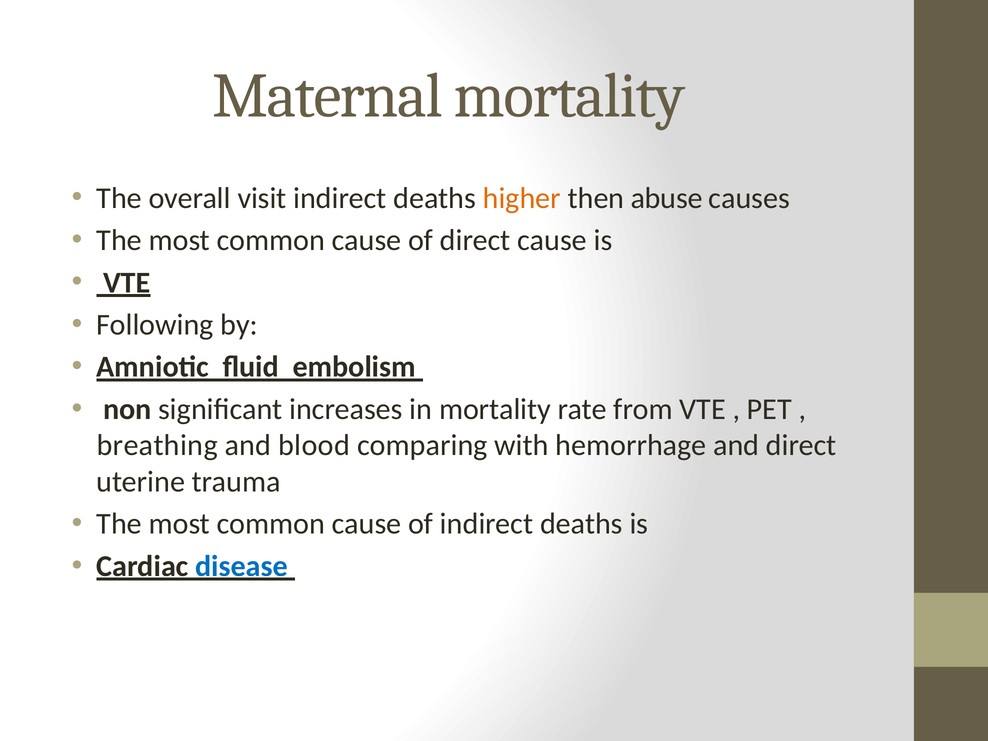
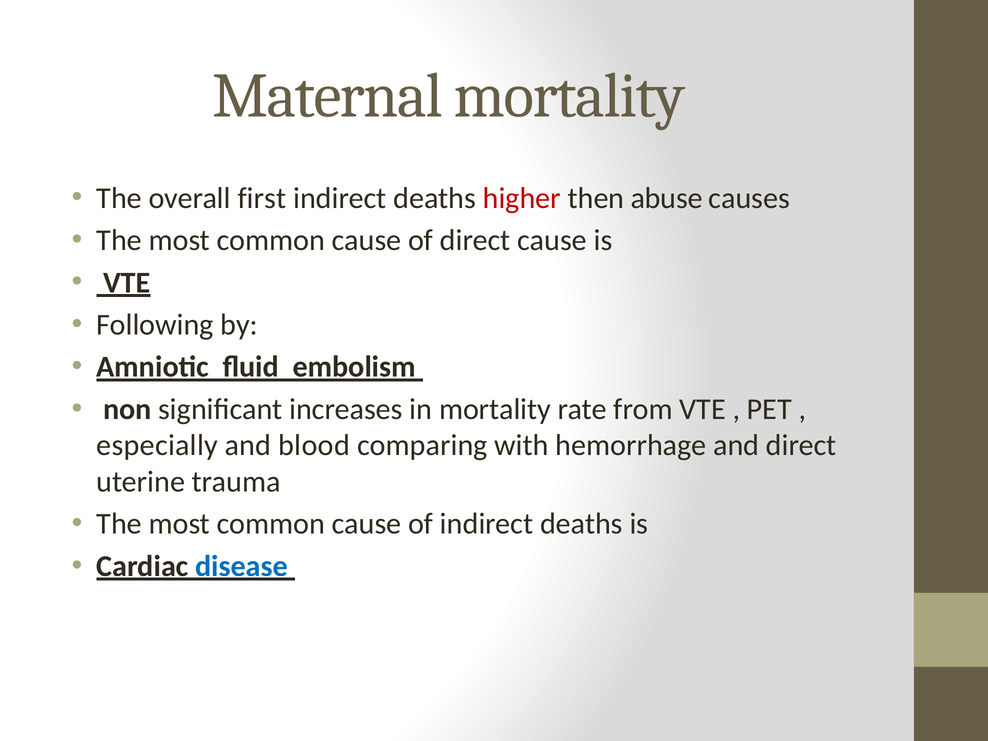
visit: visit -> first
higher colour: orange -> red
breathing: breathing -> especially
